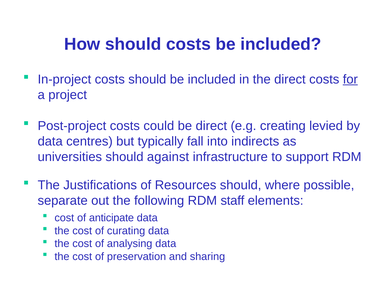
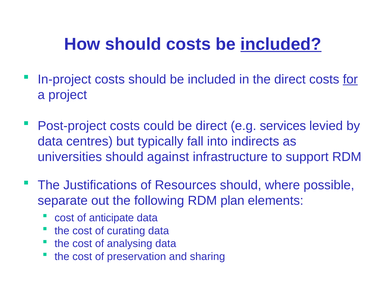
included at (281, 44) underline: none -> present
creating: creating -> services
staff: staff -> plan
